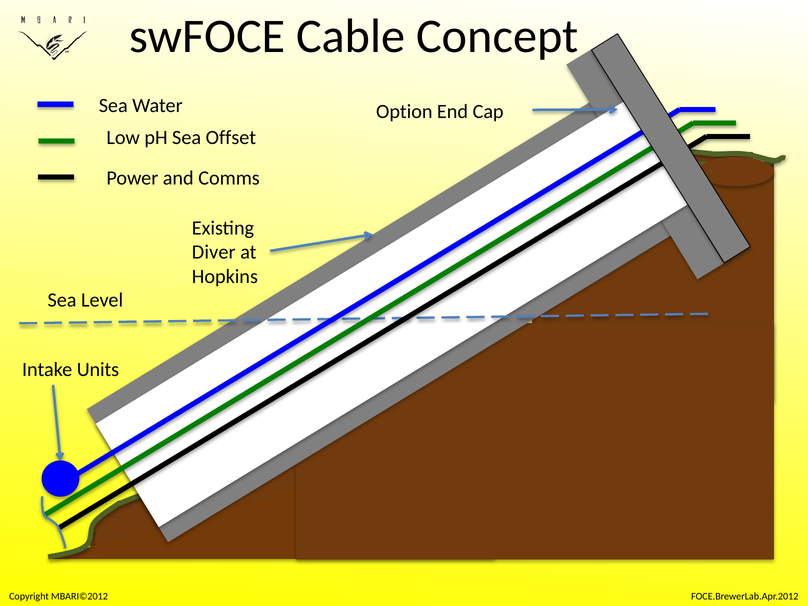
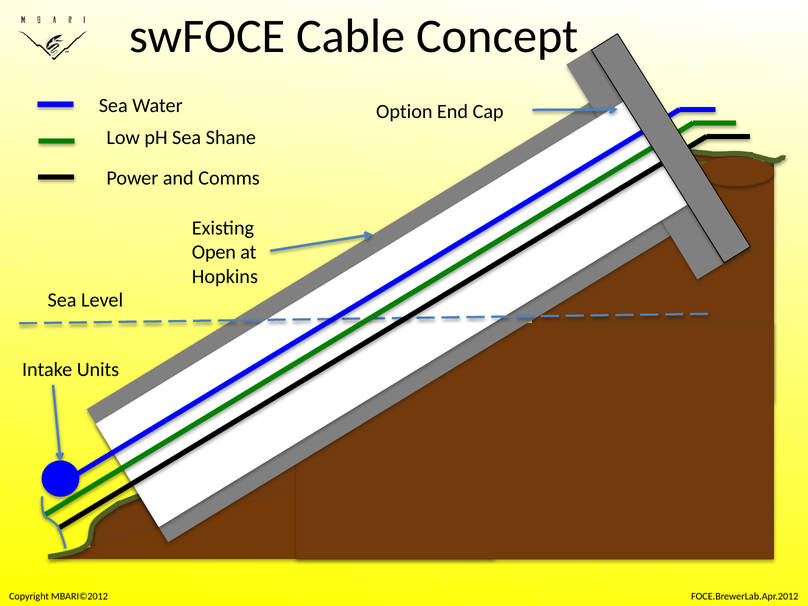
Offset: Offset -> Shane
Diver: Diver -> Open
